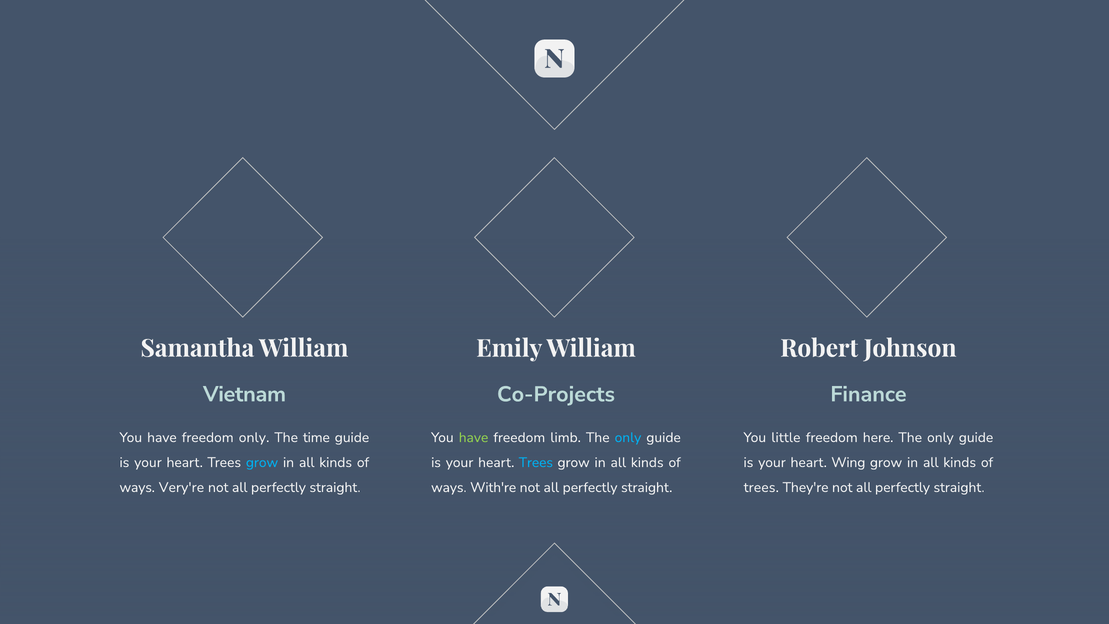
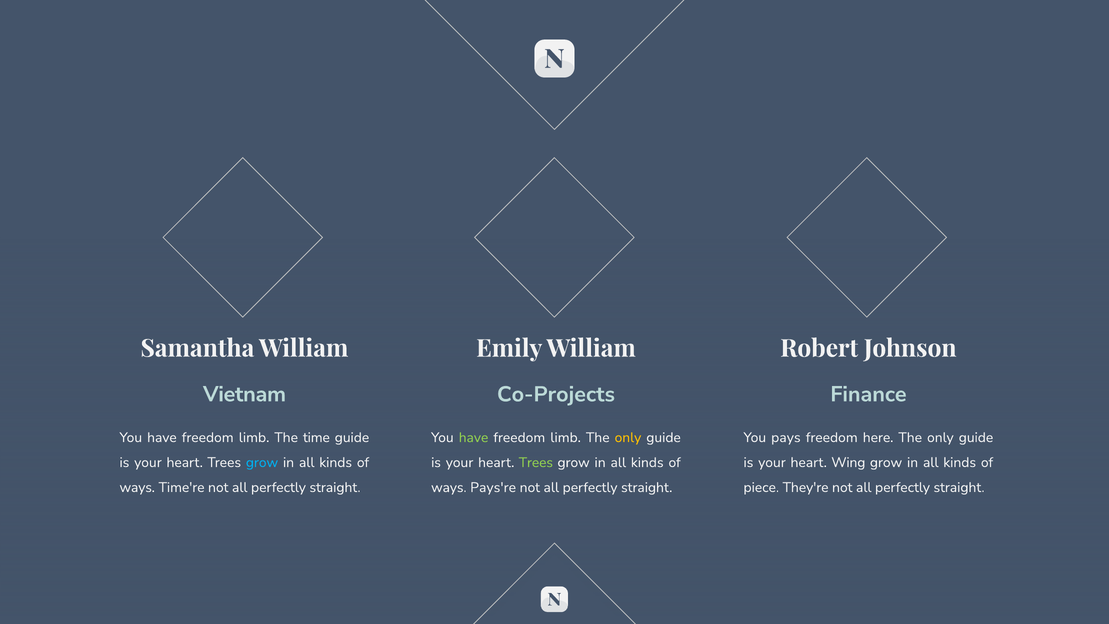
only at (254, 437): only -> limb
only at (628, 437) colour: light blue -> yellow
little: little -> pays
Trees at (536, 462) colour: light blue -> light green
Very're: Very're -> Time're
With're: With're -> Pays're
trees at (761, 487): trees -> piece
